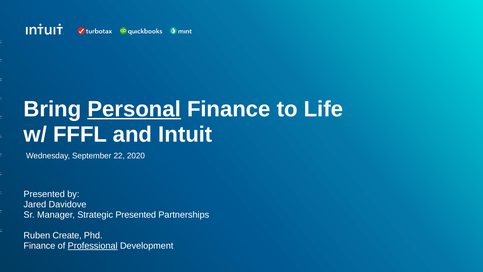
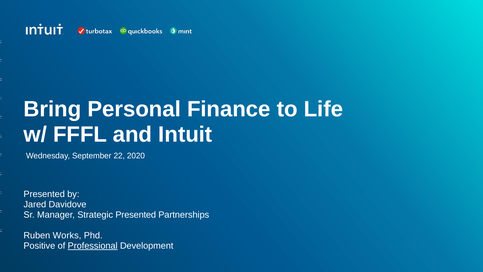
Personal underline: present -> none
Create: Create -> Works
Finance at (39, 246): Finance -> Positive
